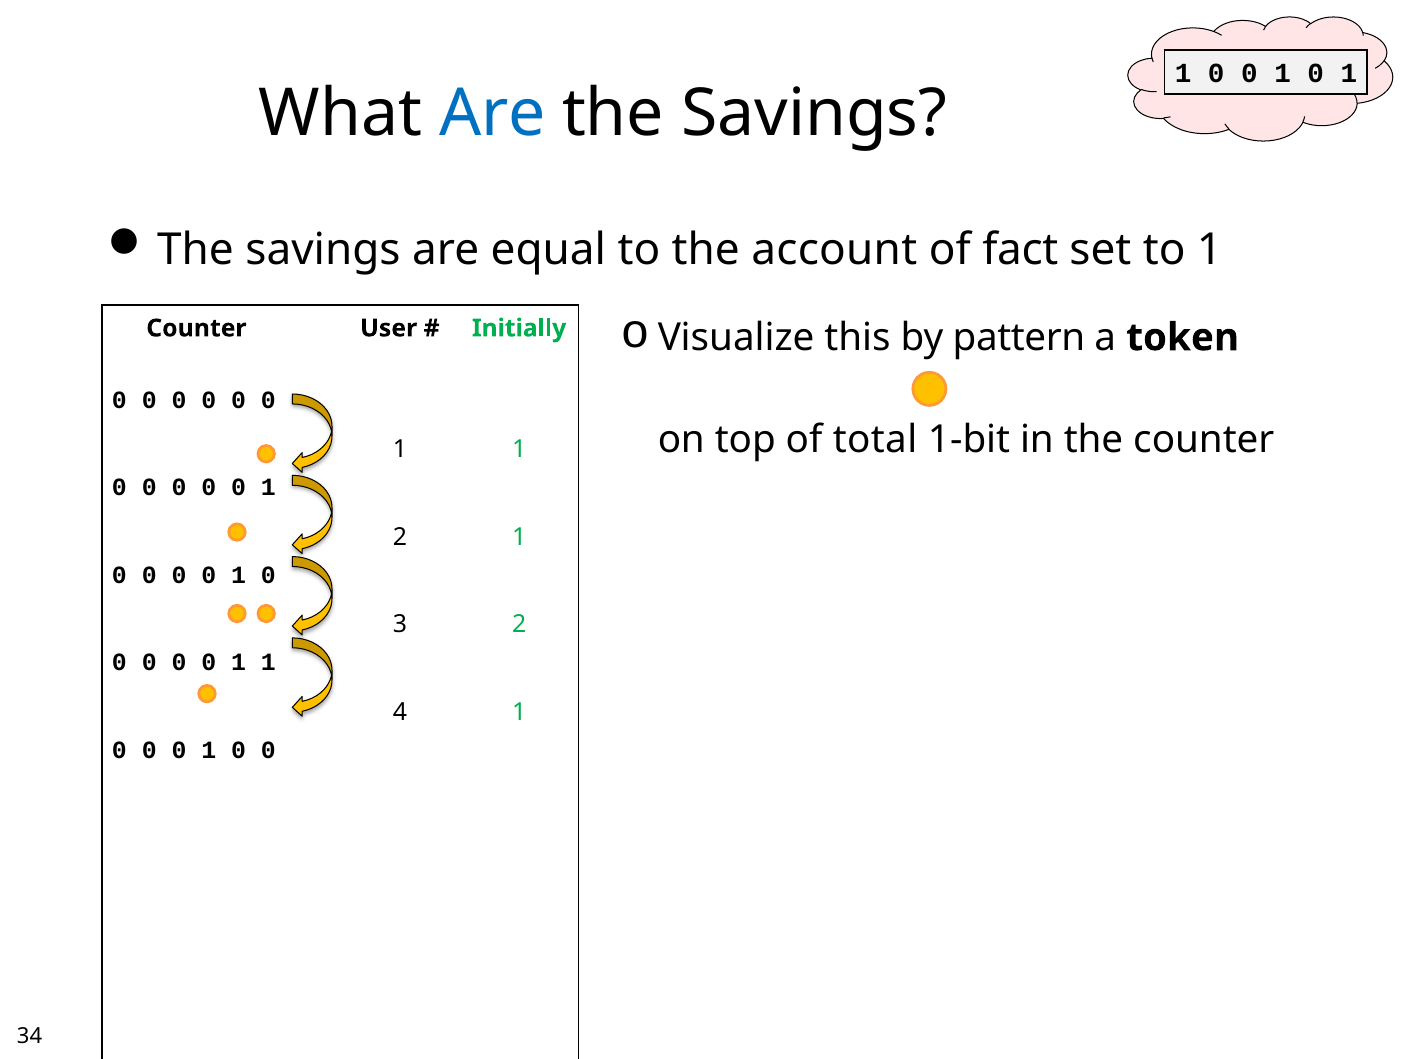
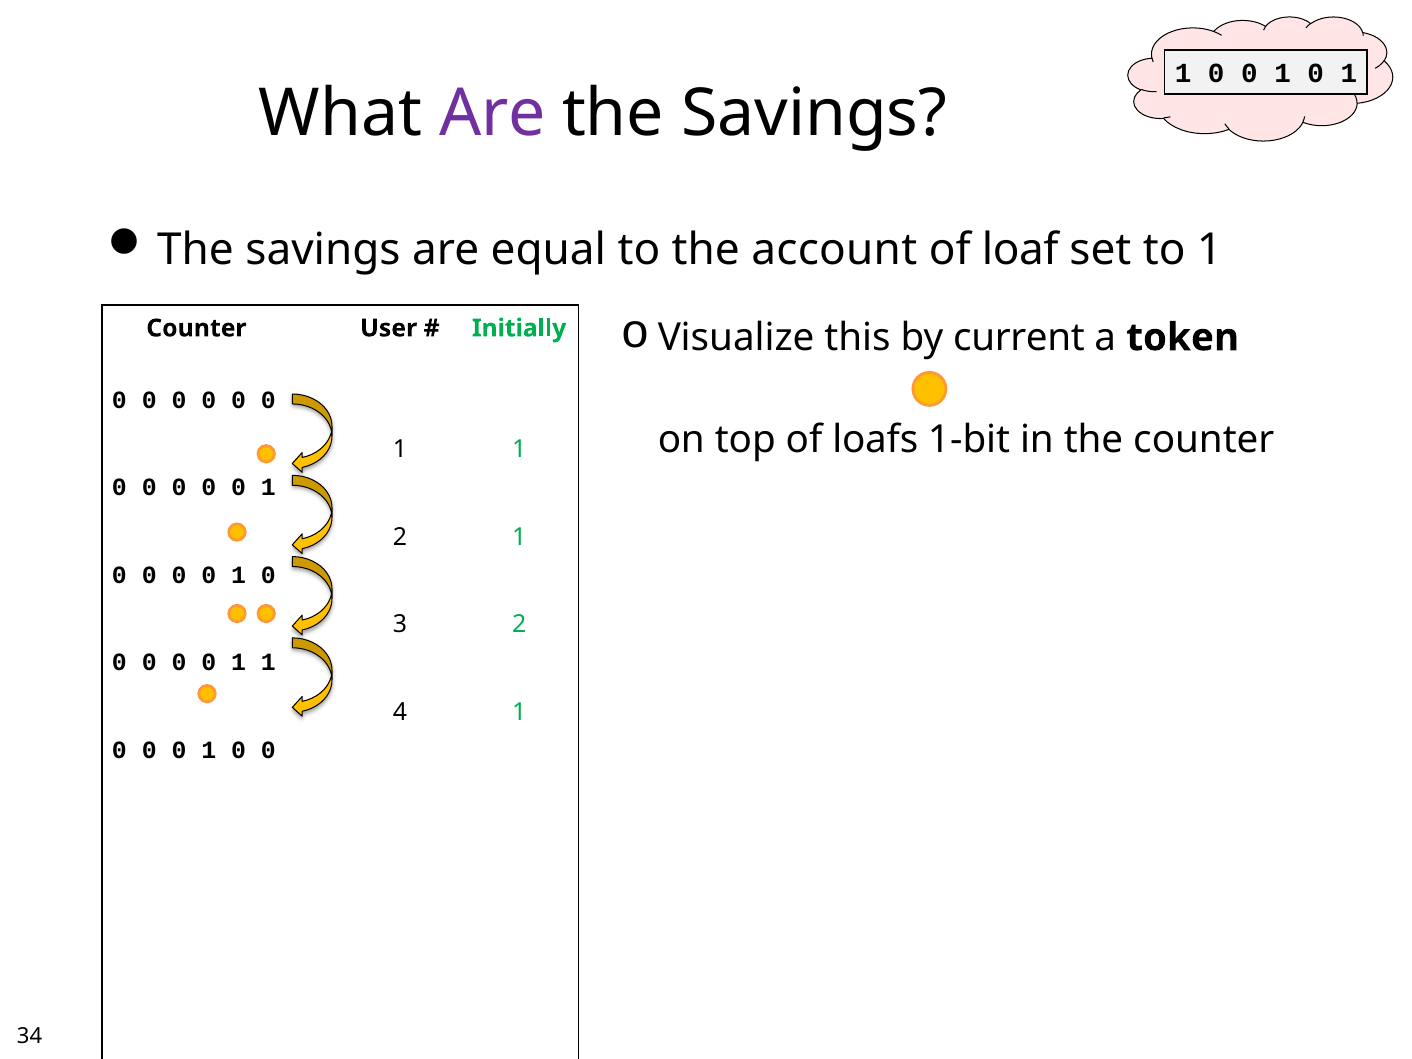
Are at (492, 114) colour: blue -> purple
fact: fact -> loaf
pattern: pattern -> current
total: total -> loafs
